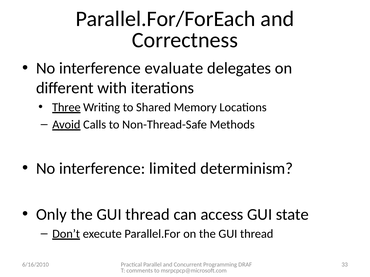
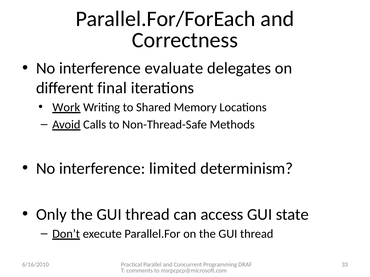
with: with -> final
Three: Three -> Work
